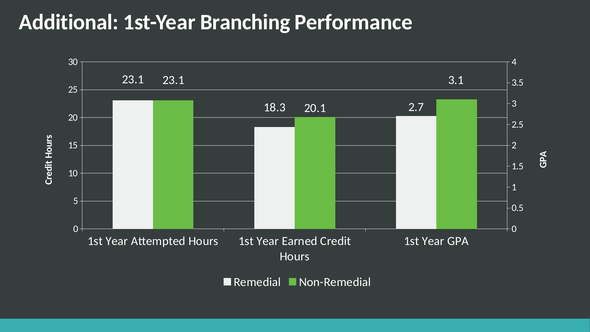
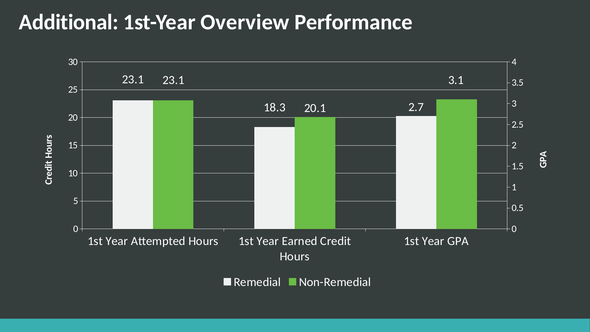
Branching: Branching -> Overview
